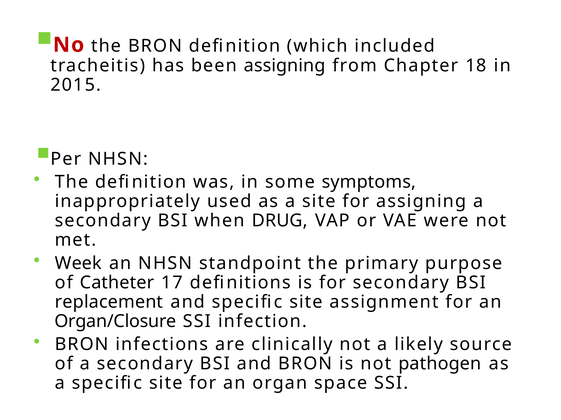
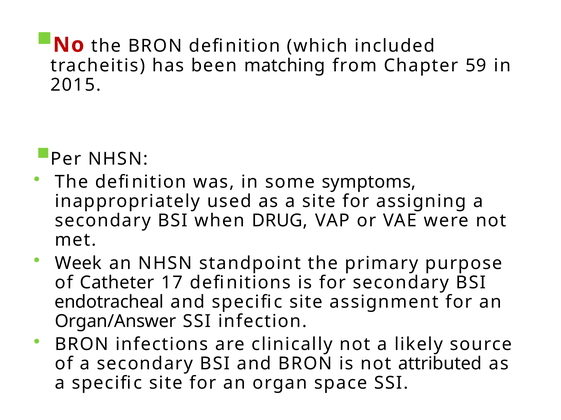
been assigning: assigning -> matching
18: 18 -> 59
replacement: replacement -> endotracheal
Organ/Closure: Organ/Closure -> Organ/Answer
pathogen: pathogen -> attributed
